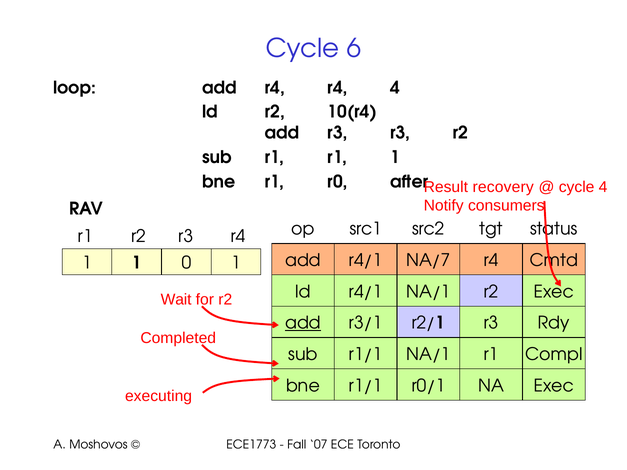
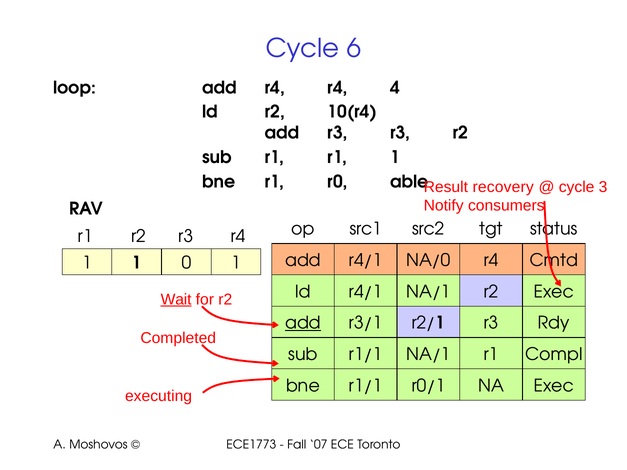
after: after -> able
cycle 4: 4 -> 3
NA/7: NA/7 -> NA/0
Wait underline: none -> present
